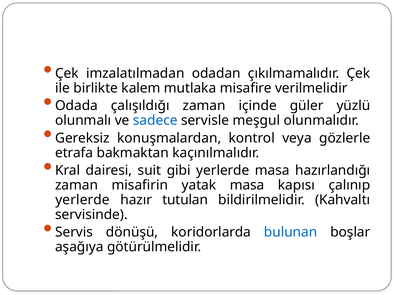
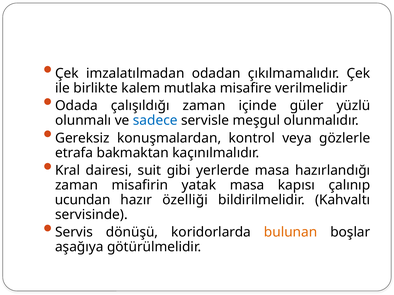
yerlerde at (83, 200): yerlerde -> ucundan
tutulan: tutulan -> özelliği
bulunan colour: blue -> orange
